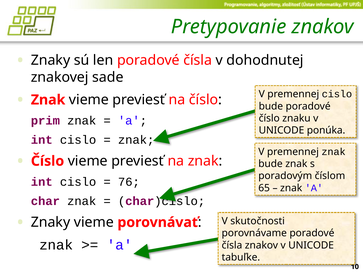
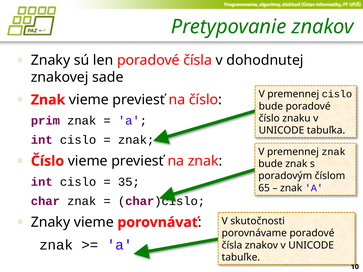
ponúka: ponúka -> tabuľka
76: 76 -> 35
